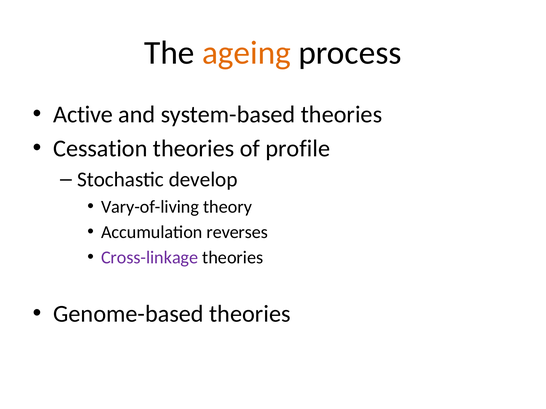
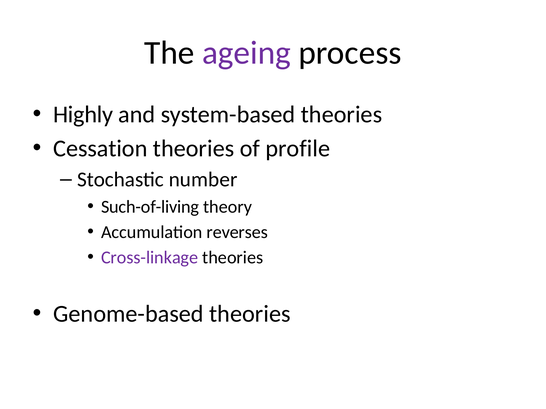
ageing colour: orange -> purple
Active: Active -> Highly
develop: develop -> number
Vary-of-living: Vary-of-living -> Such-of-living
